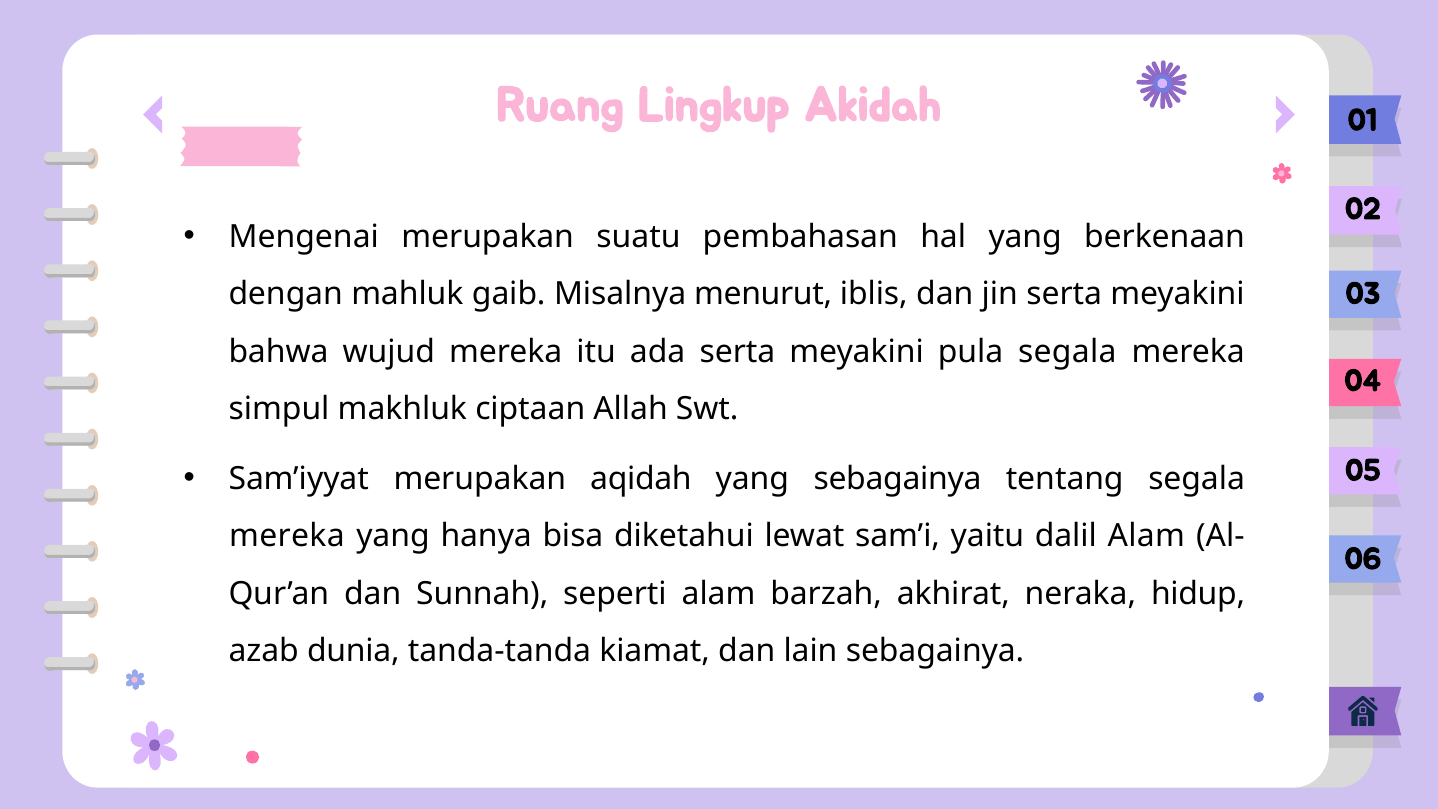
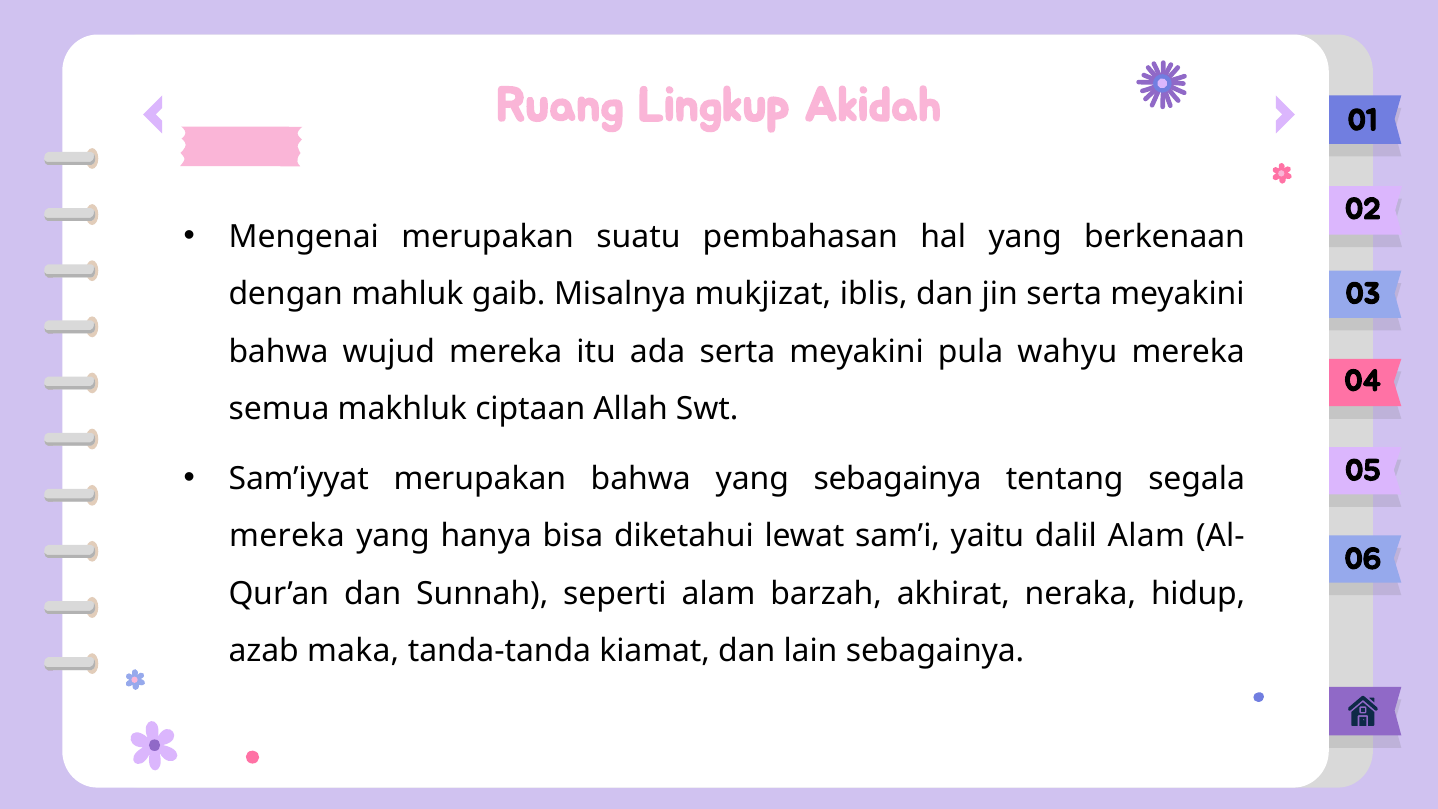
menurut: menurut -> mukjizat
pula segala: segala -> wahyu
simpul: simpul -> semua
merupakan aqidah: aqidah -> bahwa
dunia: dunia -> maka
